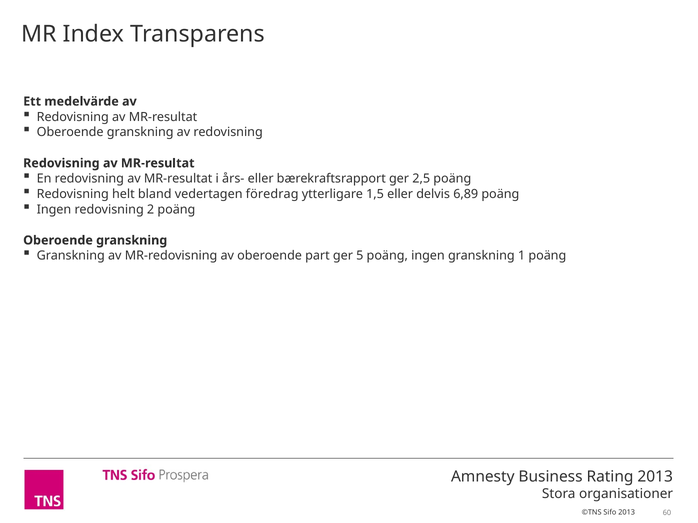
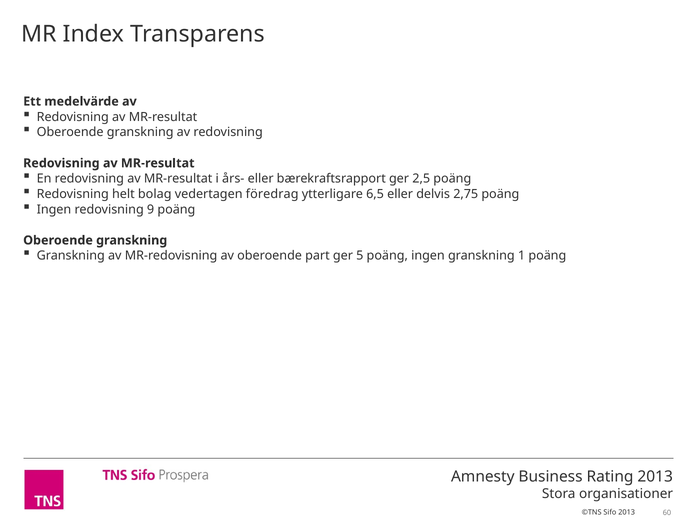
bland: bland -> bolag
1,5: 1,5 -> 6,5
6,89: 6,89 -> 2,75
2: 2 -> 9
